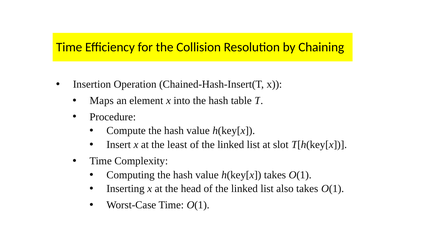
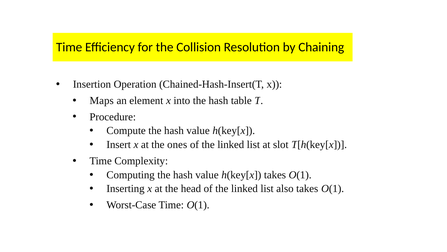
least: least -> ones
